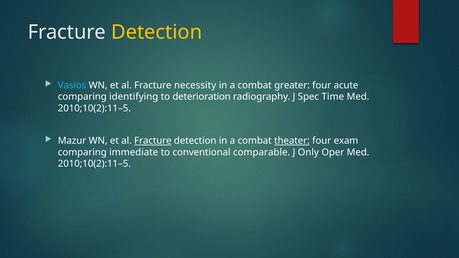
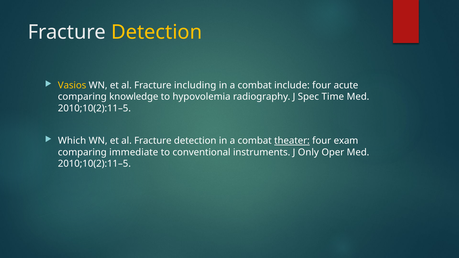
Vasios colour: light blue -> yellow
necessity: necessity -> including
greater: greater -> include
identifying: identifying -> knowledge
deterioration: deterioration -> hypovolemia
Mazur: Mazur -> Which
Fracture at (153, 141) underline: present -> none
comparable: comparable -> instruments
